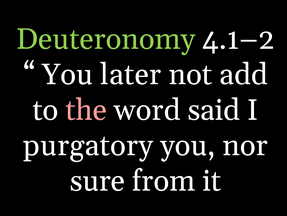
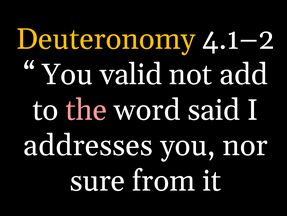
Deuteronomy colour: light green -> yellow
later: later -> valid
purgatory: purgatory -> addresses
